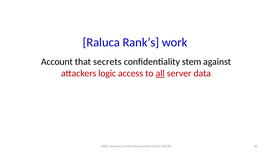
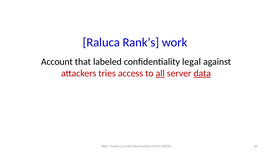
secrets: secrets -> labeled
stem: stem -> legal
logic: logic -> tries
data underline: none -> present
